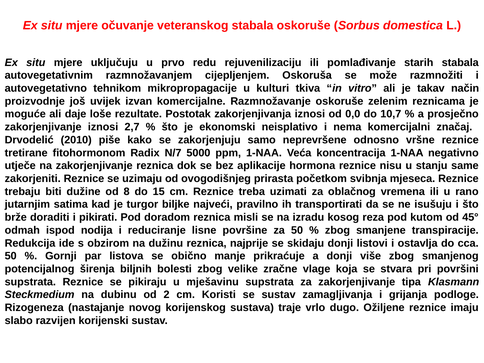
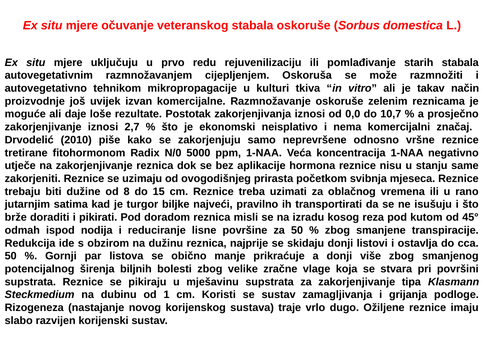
N/7: N/7 -> N/0
2: 2 -> 1
